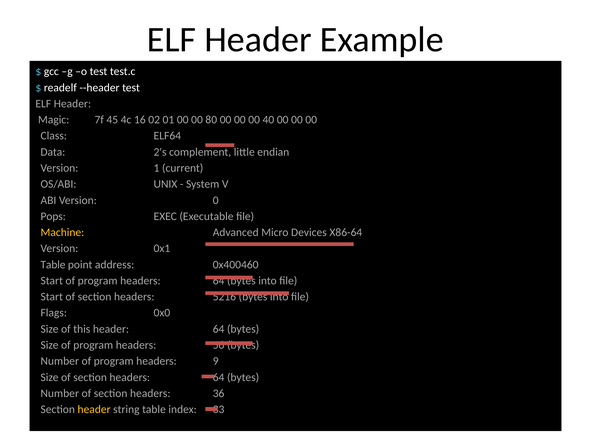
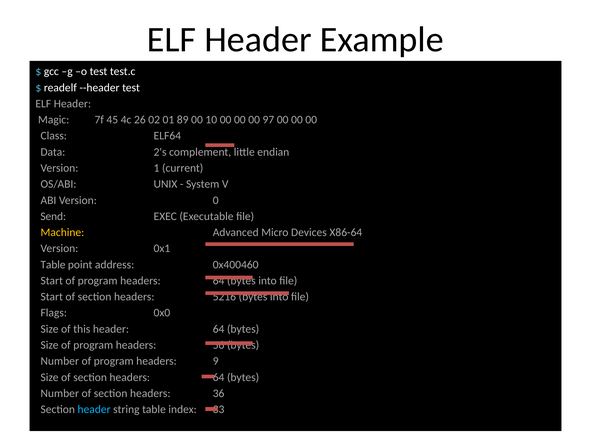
16: 16 -> 26
01 00: 00 -> 89
00 80: 80 -> 10
40: 40 -> 97
Pops: Pops -> Send
header at (94, 410) colour: yellow -> light blue
